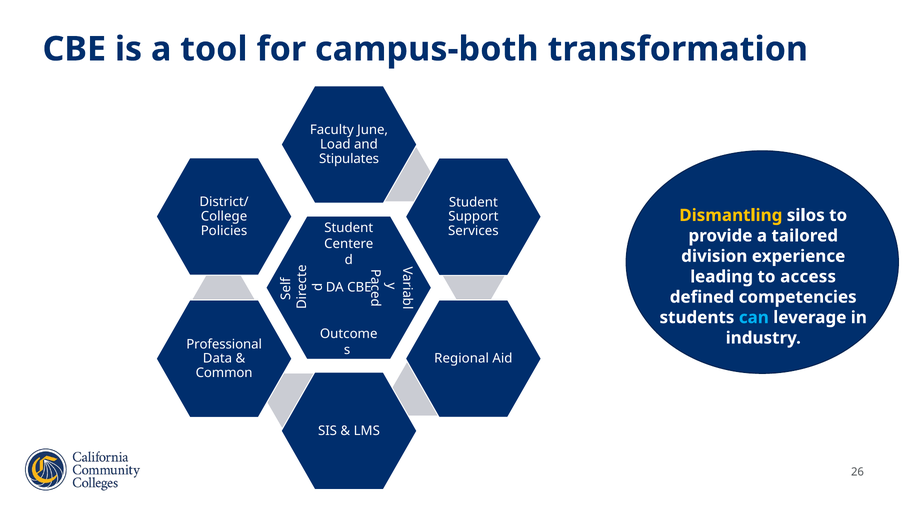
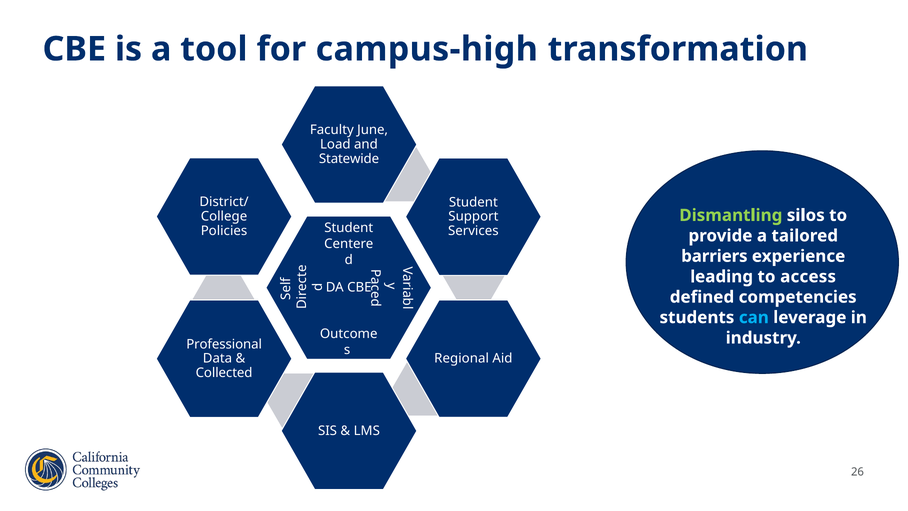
campus-both: campus-both -> campus-high
Stipulates: Stipulates -> Statewide
Dismantling colour: yellow -> light green
division: division -> barriers
Common: Common -> Collected
